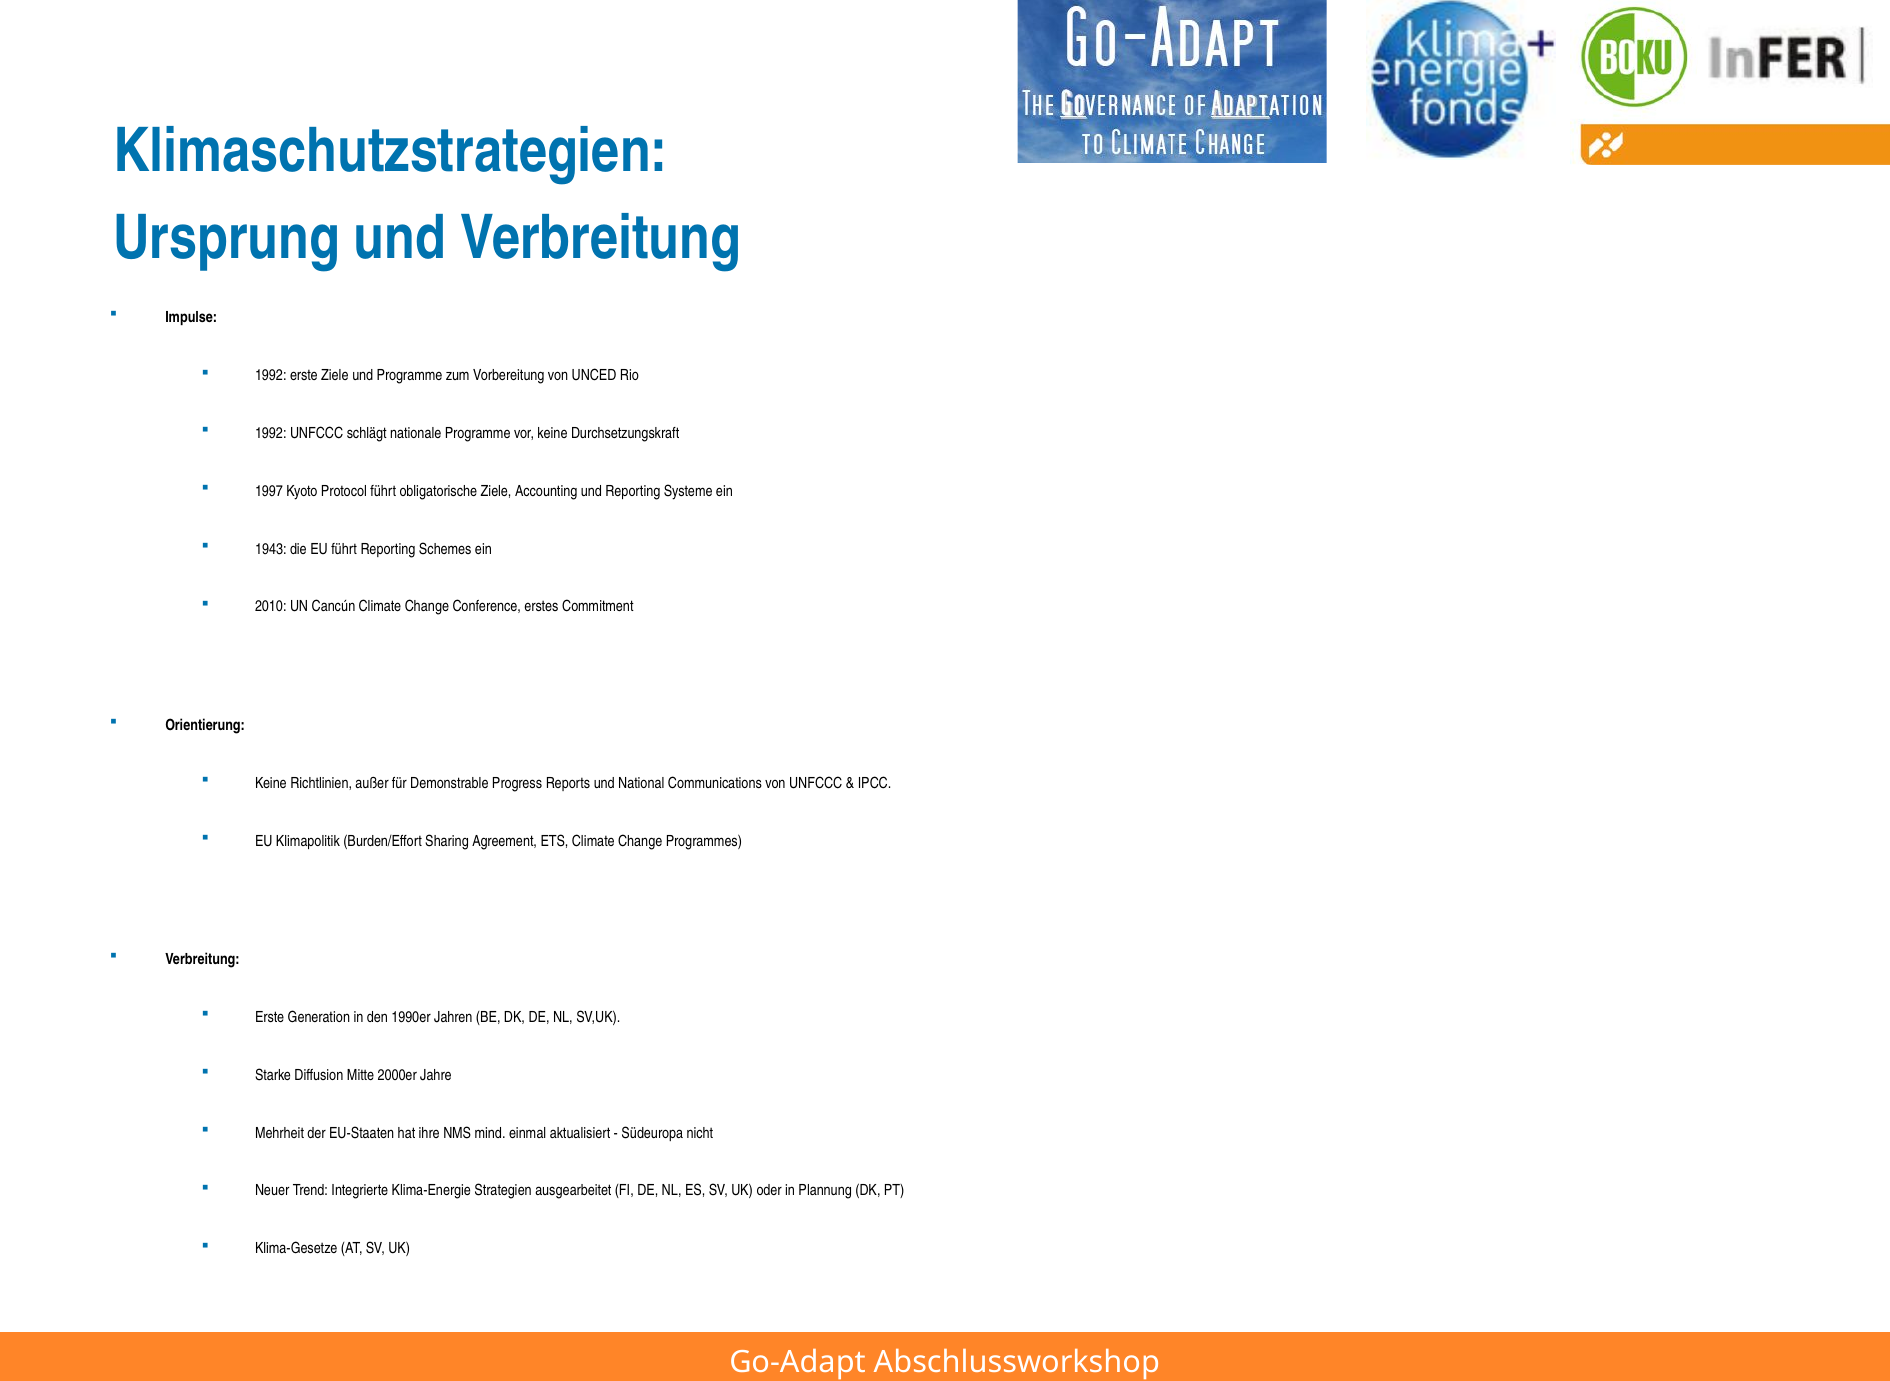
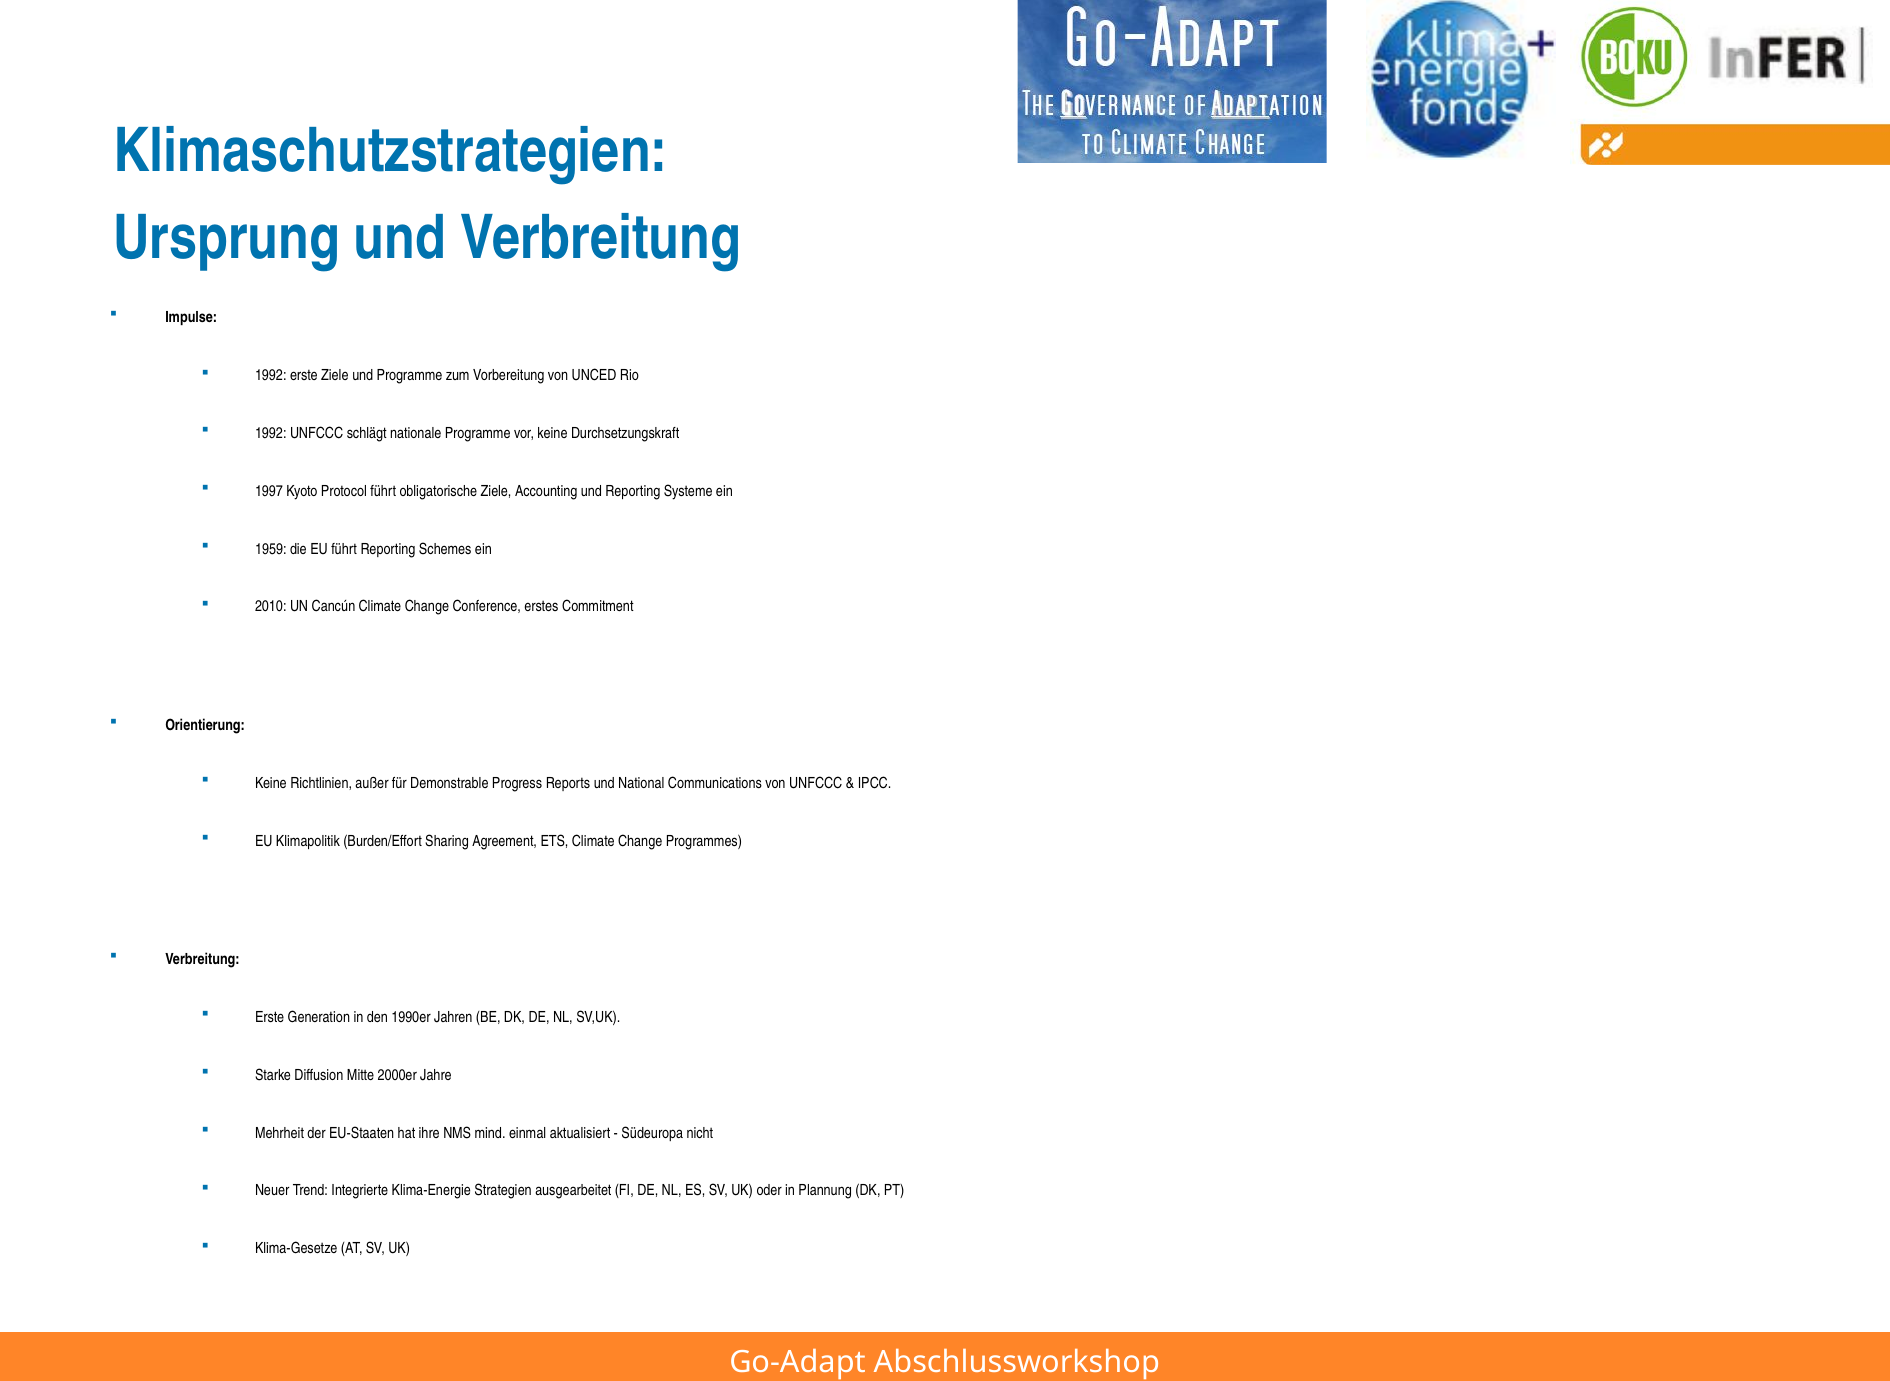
1943: 1943 -> 1959
